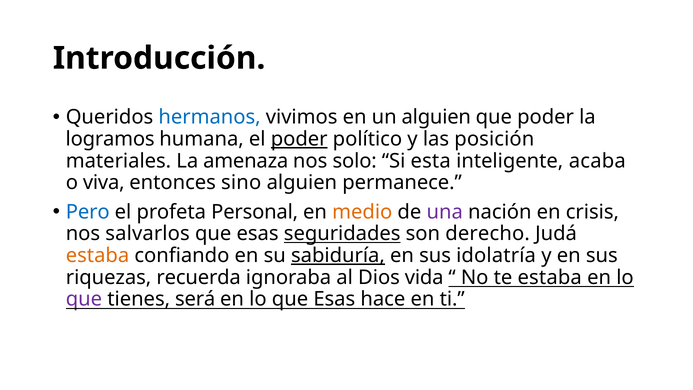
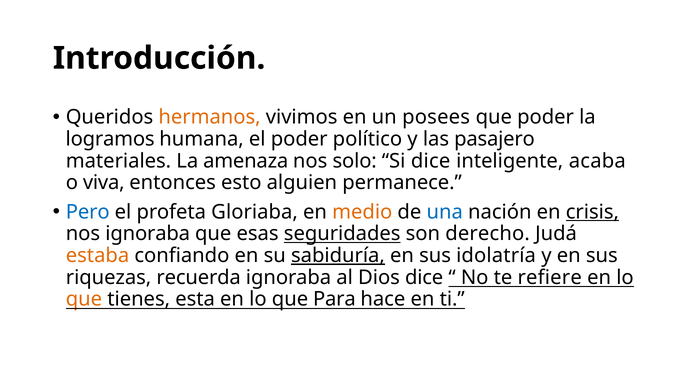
hermanos colour: blue -> orange
un alguien: alguien -> posees
poder at (299, 139) underline: present -> none
posición: posición -> pasajero
Si esta: esta -> dice
sino: sino -> esto
Personal: Personal -> Gloriaba
una colour: purple -> blue
crisis underline: none -> present
nos salvarlos: salvarlos -> ignoraba
Dios vida: vida -> dice
te estaba: estaba -> refiere
que at (84, 299) colour: purple -> orange
será: será -> esta
lo que Esas: Esas -> Para
